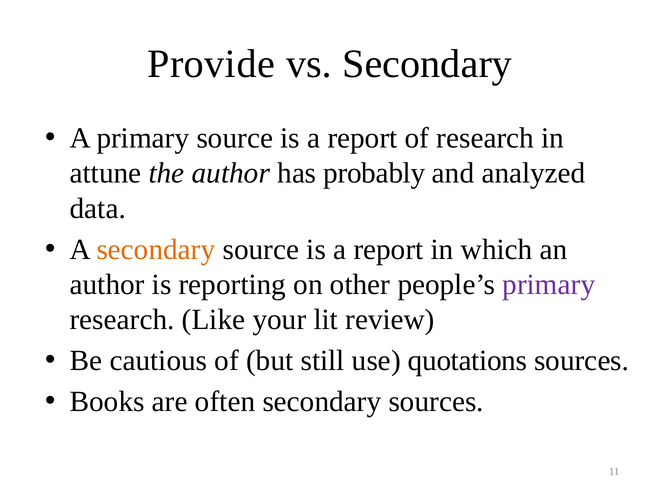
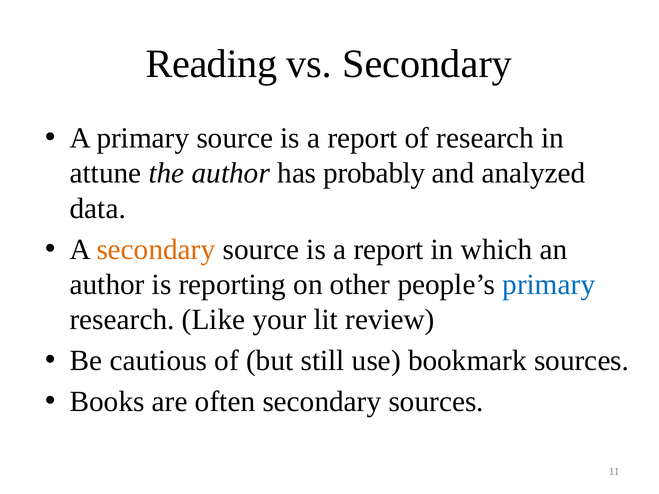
Provide: Provide -> Reading
primary at (549, 285) colour: purple -> blue
quotations: quotations -> bookmark
